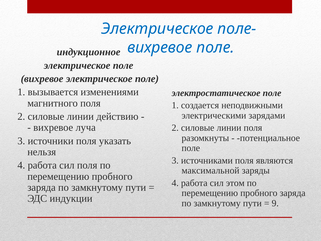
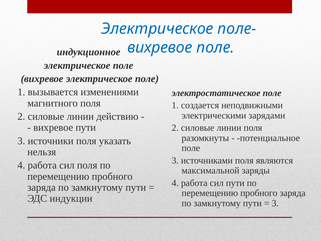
вихревое луча: луча -> пути
сил этом: этом -> пути
9 at (275, 203): 9 -> 3
